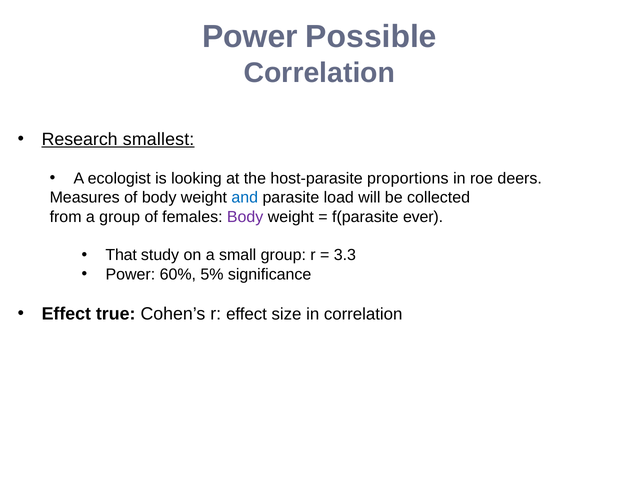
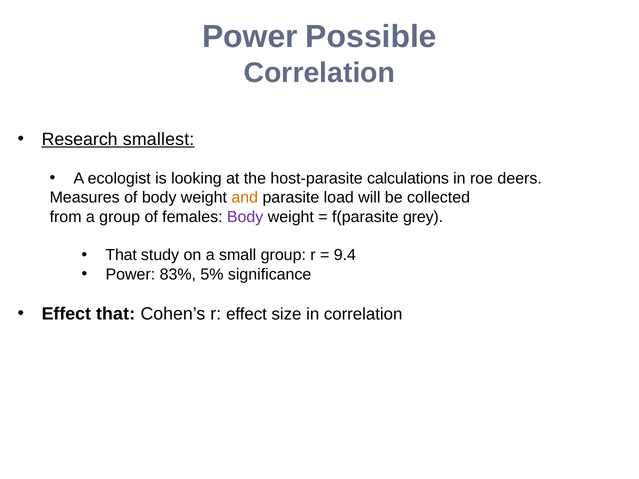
proportions: proportions -> calculations
and colour: blue -> orange
ever: ever -> grey
3.3: 3.3 -> 9.4
60%: 60% -> 83%
Effect true: true -> that
